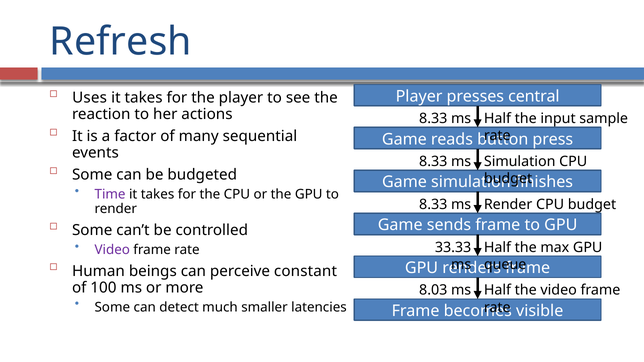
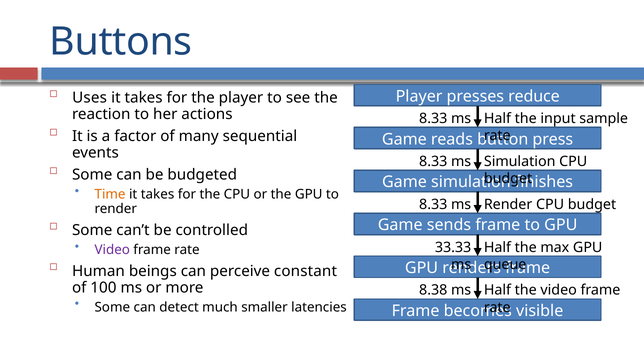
Refresh: Refresh -> Buttons
central: central -> reduce
Time colour: purple -> orange
8.03: 8.03 -> 8.38
